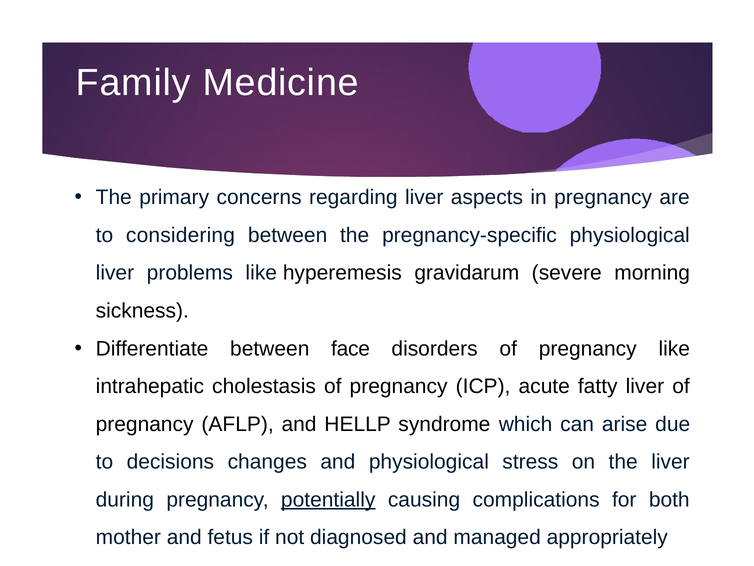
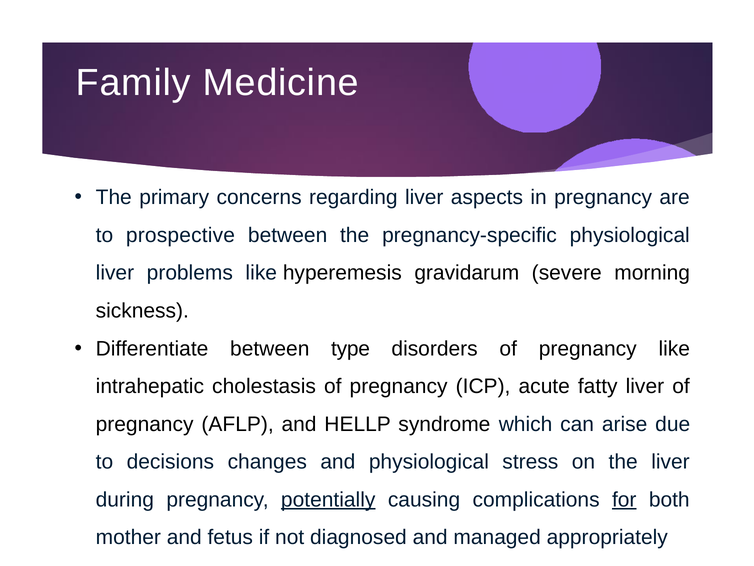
considering: considering -> prospective
face: face -> type
for underline: none -> present
